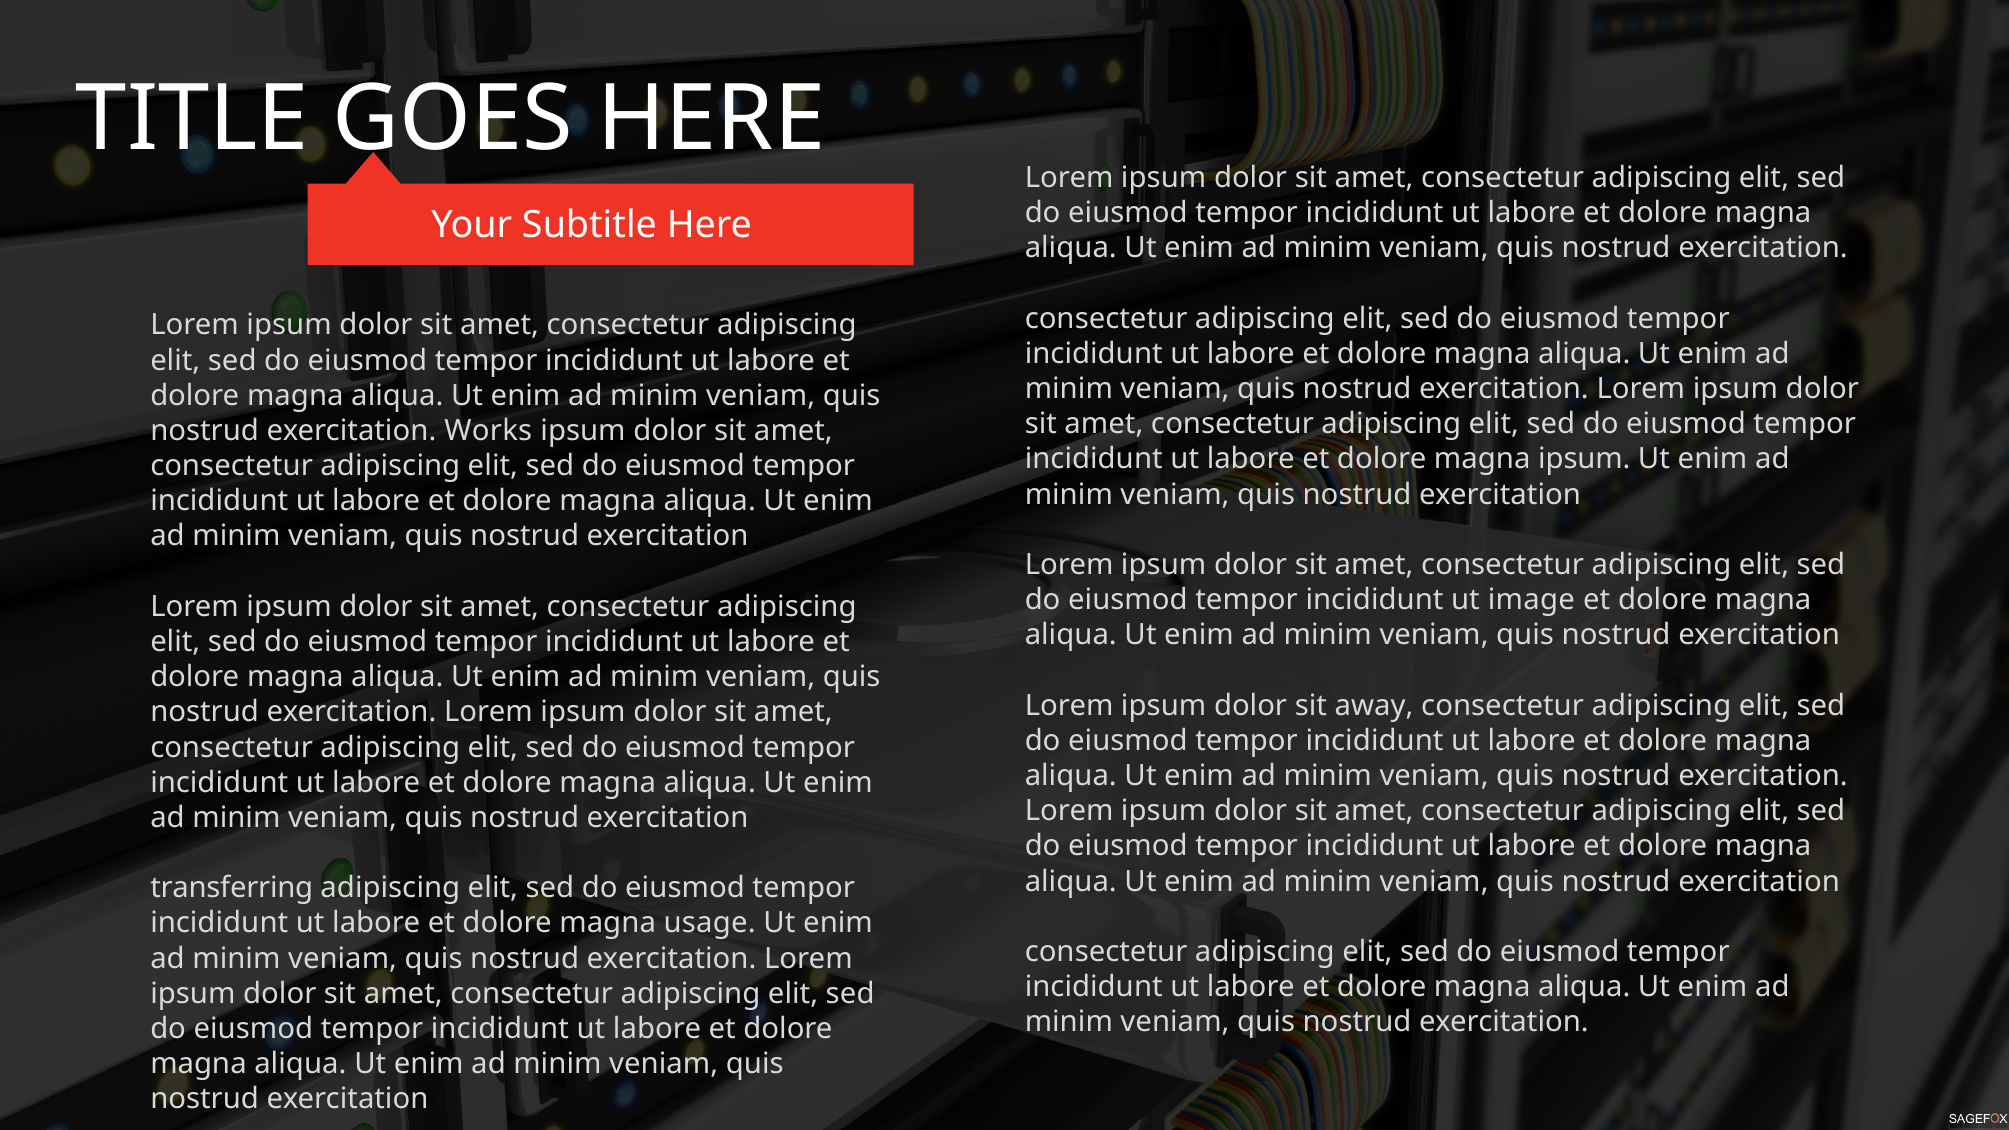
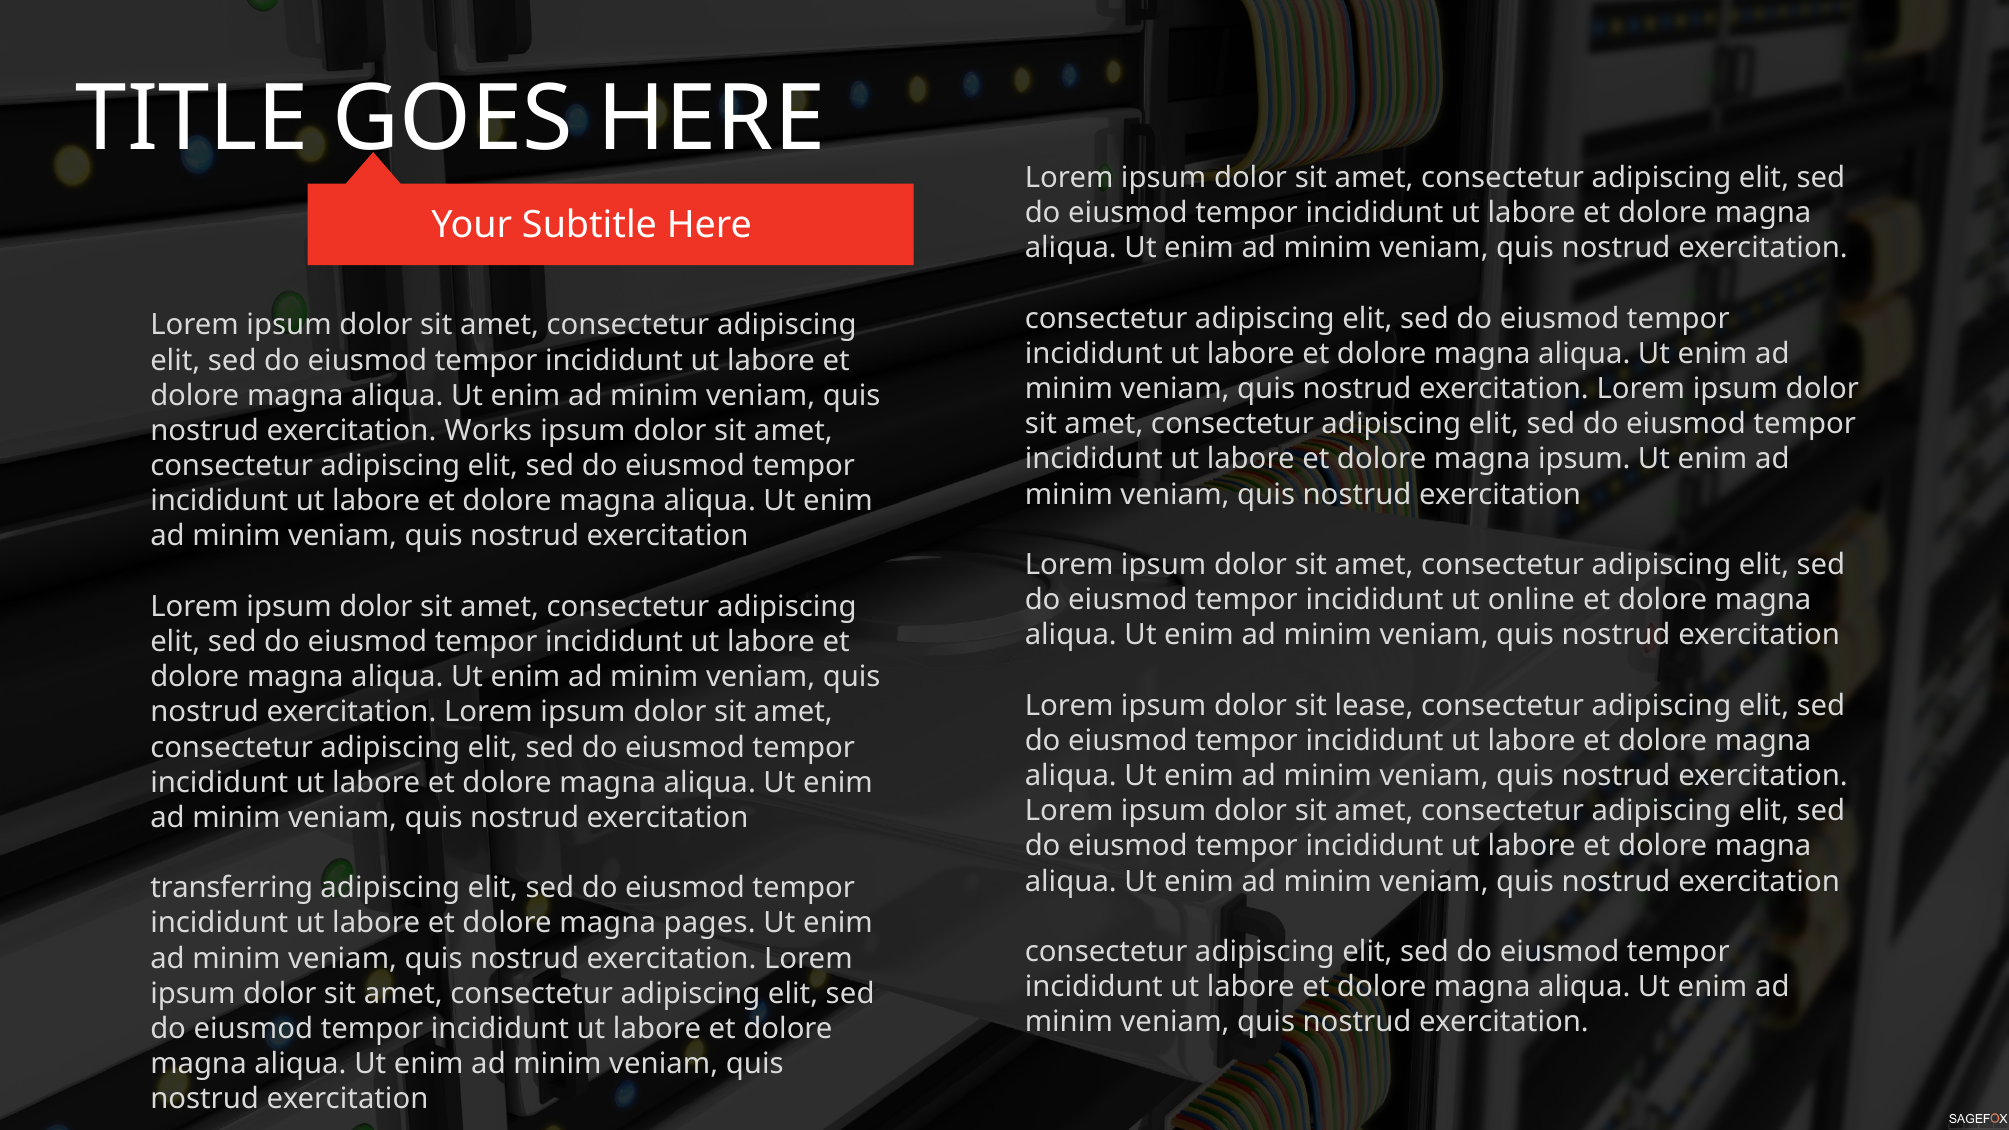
image: image -> online
away: away -> lease
usage: usage -> pages
